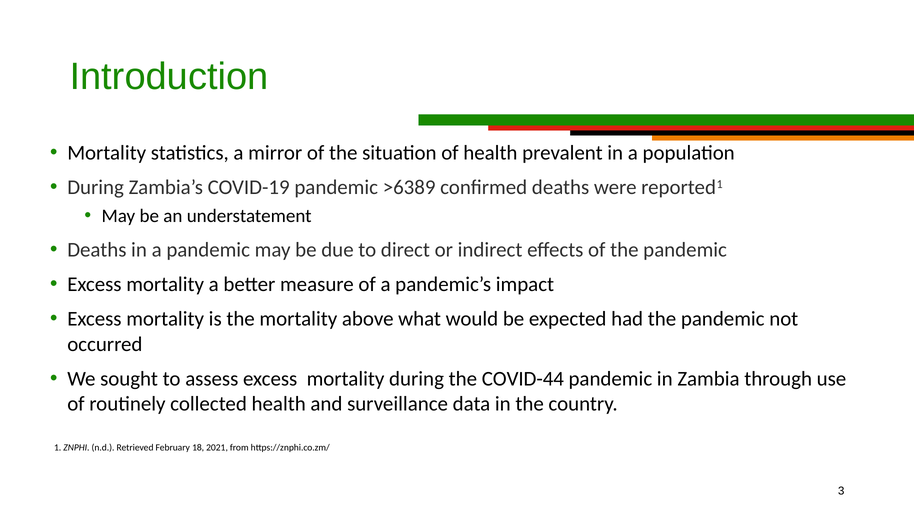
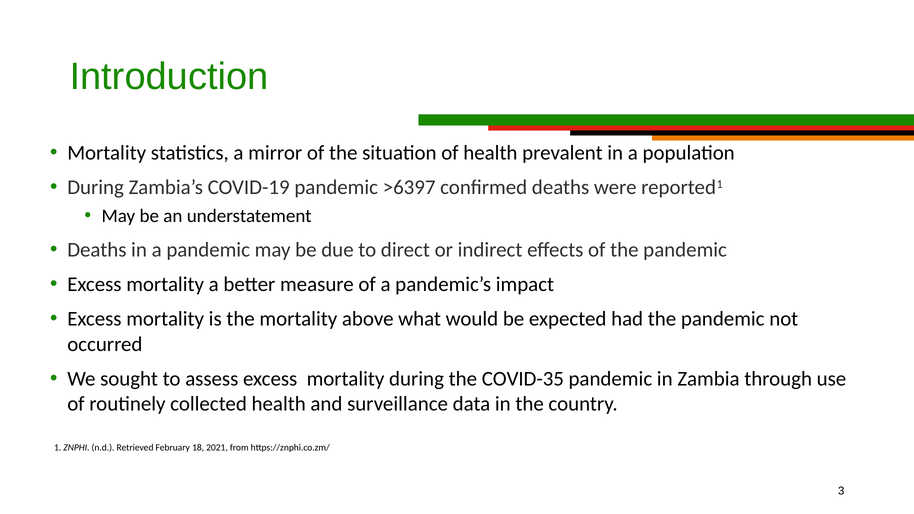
>6389: >6389 -> >6397
COVID-44: COVID-44 -> COVID-35
